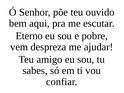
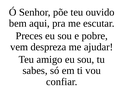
Eterno: Eterno -> Preces
